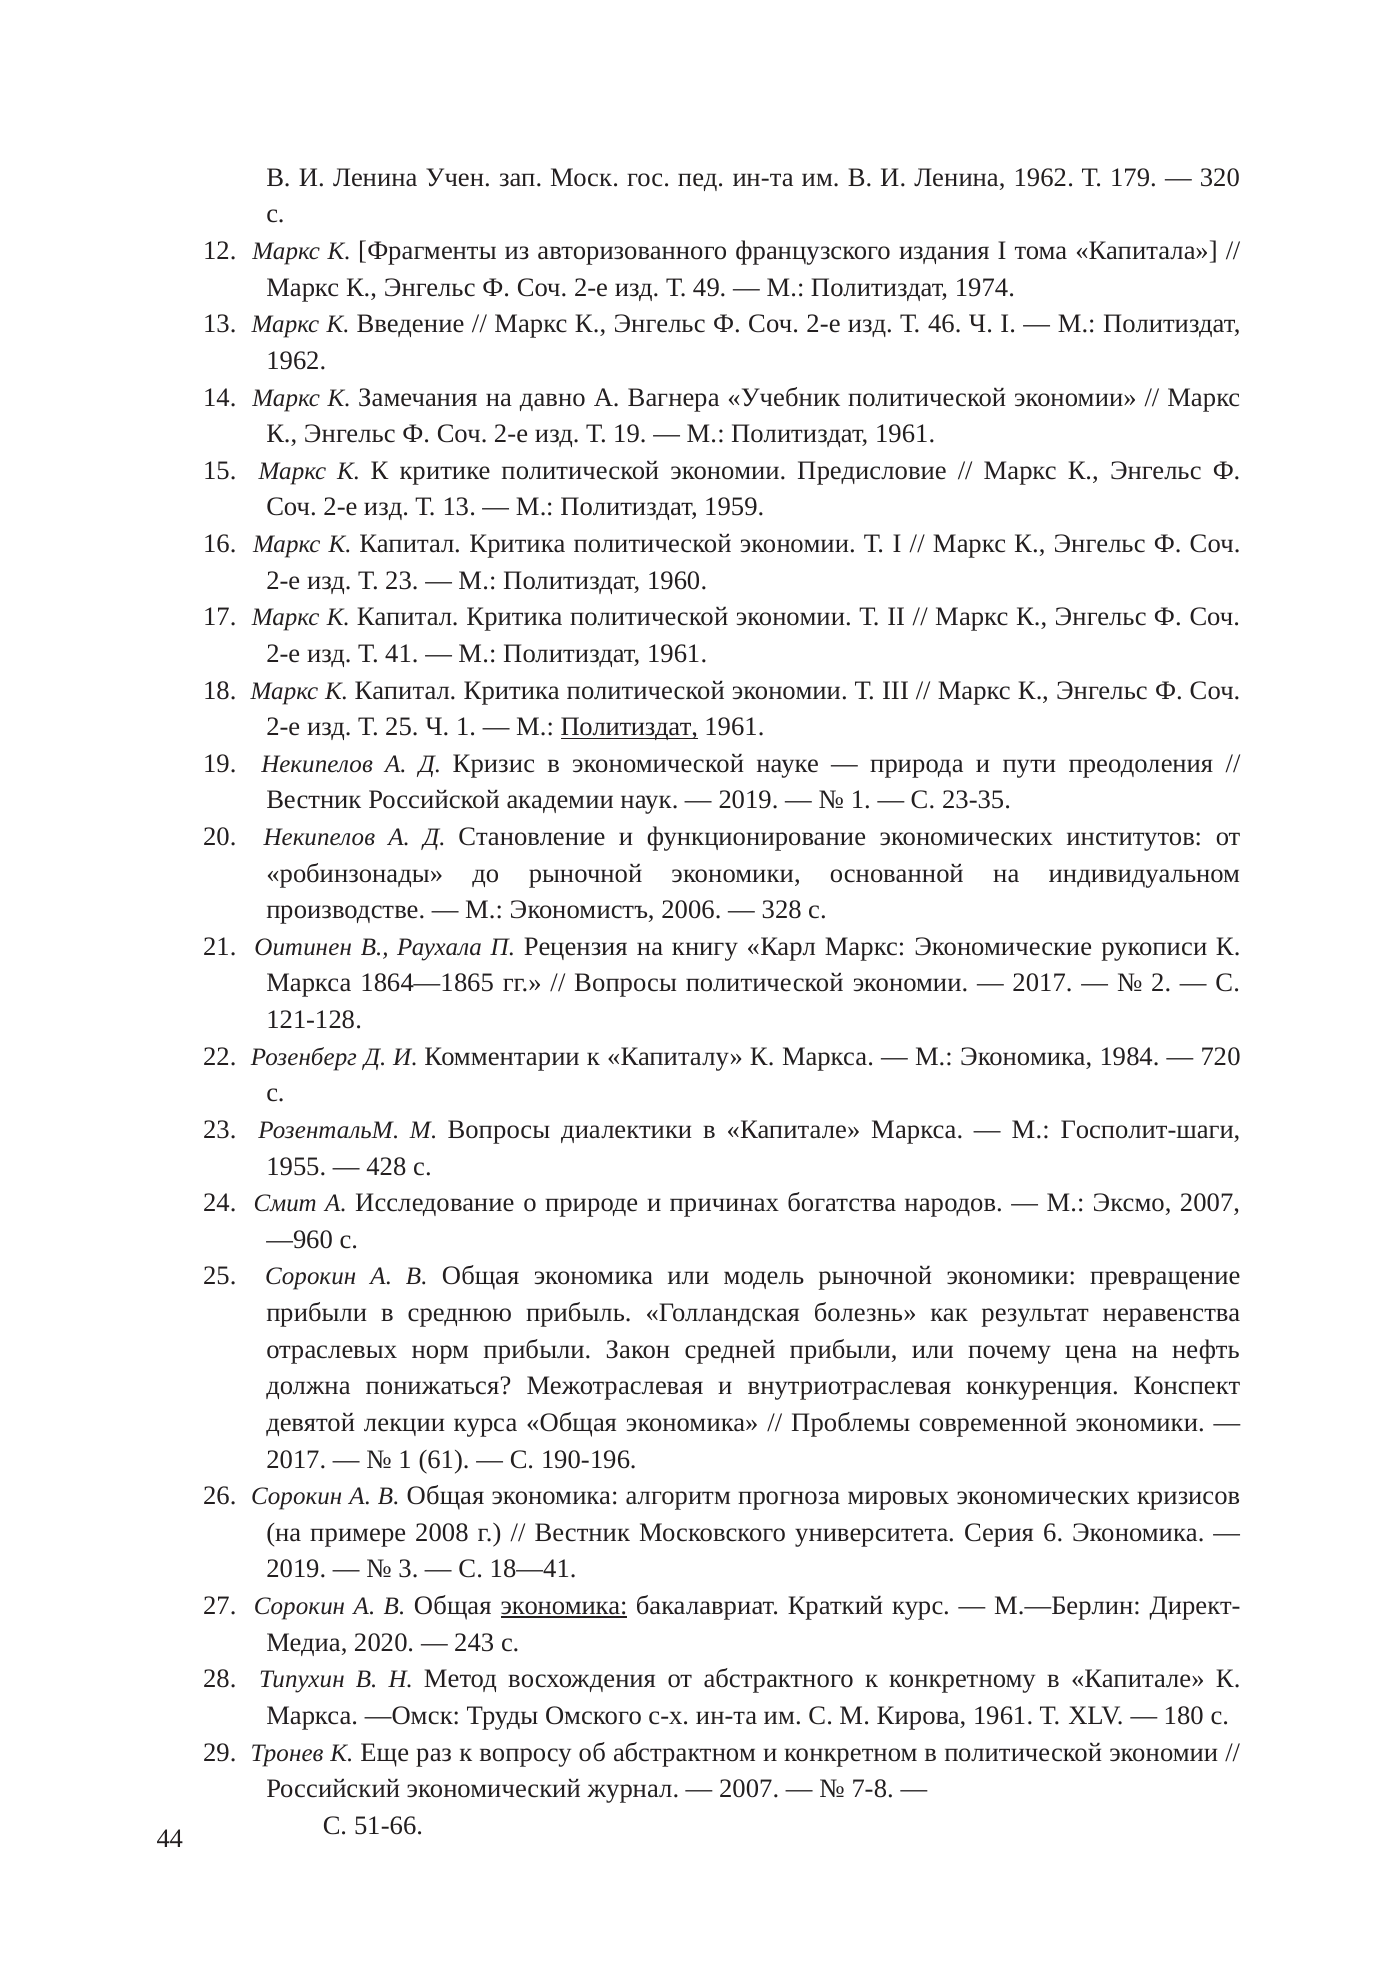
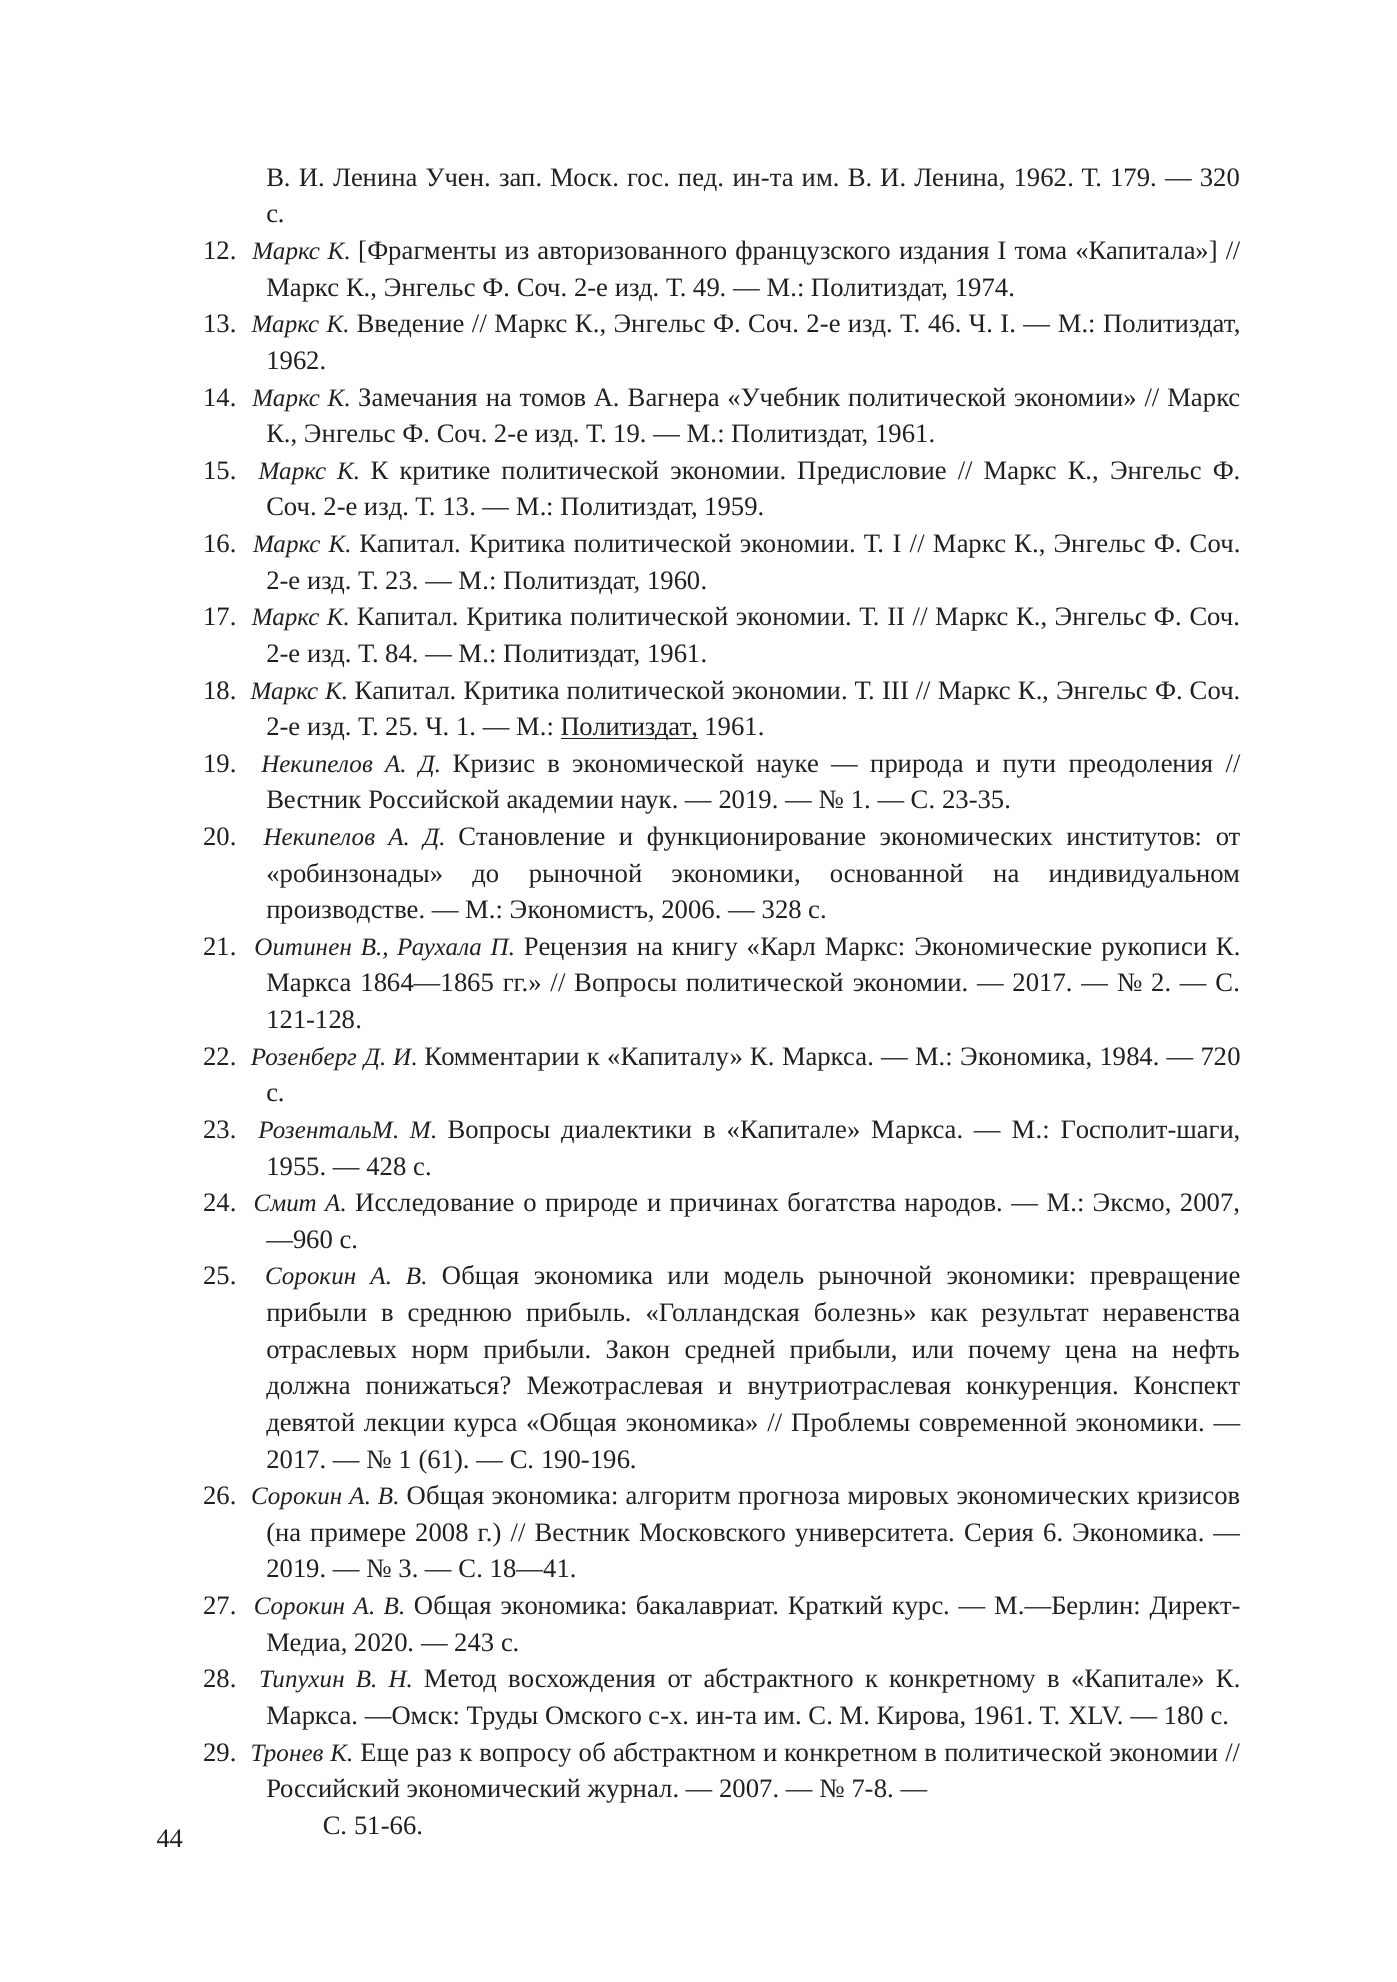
давно: давно -> томов
41: 41 -> 84
экономика at (564, 1606) underline: present -> none
